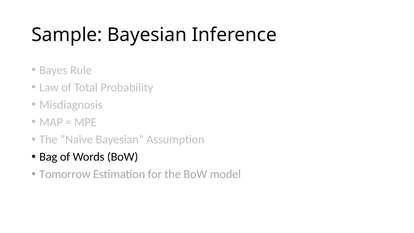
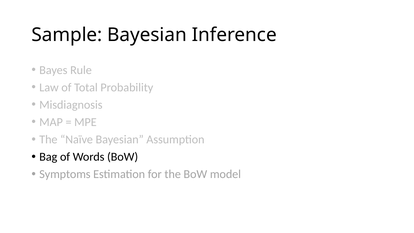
Tomorrow: Tomorrow -> Symptoms
